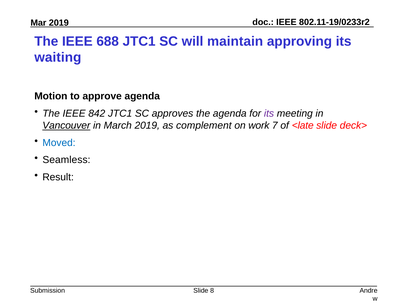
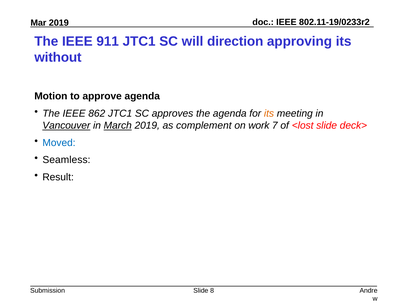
688: 688 -> 911
maintain: maintain -> direction
waiting: waiting -> without
842: 842 -> 862
its at (269, 114) colour: purple -> orange
March underline: none -> present
<late: <late -> <lost
